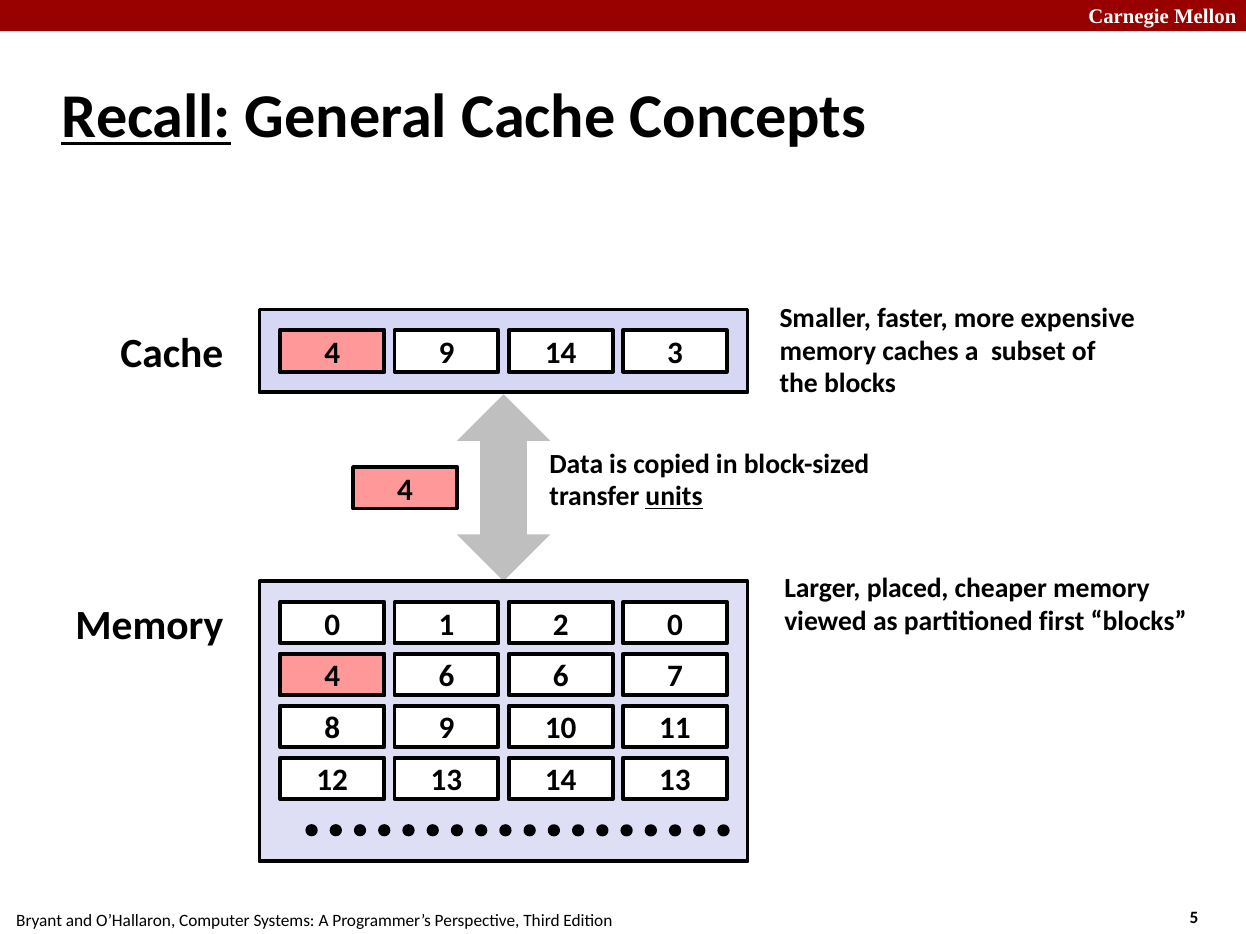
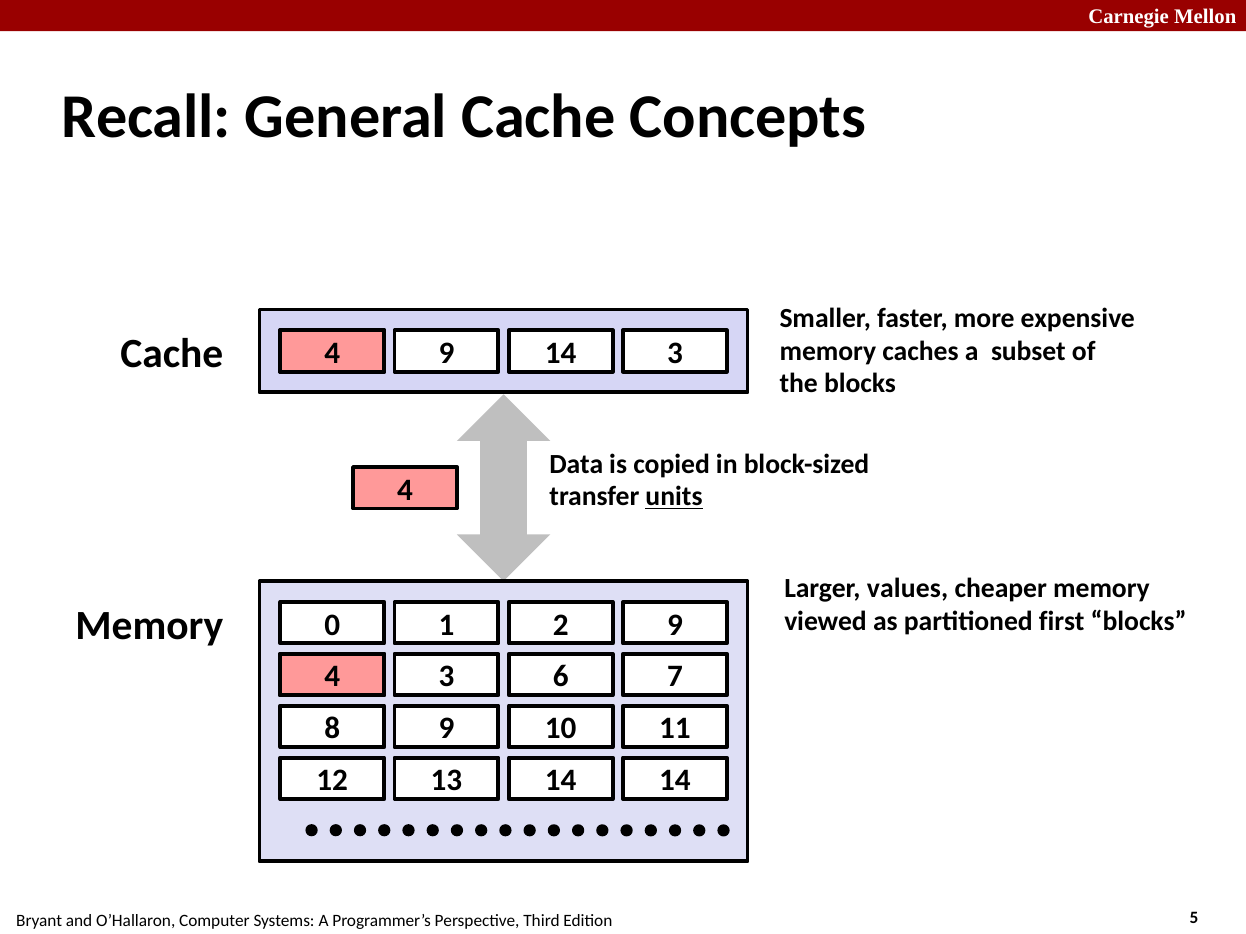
Recall underline: present -> none
placed: placed -> values
2 0: 0 -> 9
6 at (446, 677): 6 -> 3
14 13: 13 -> 14
